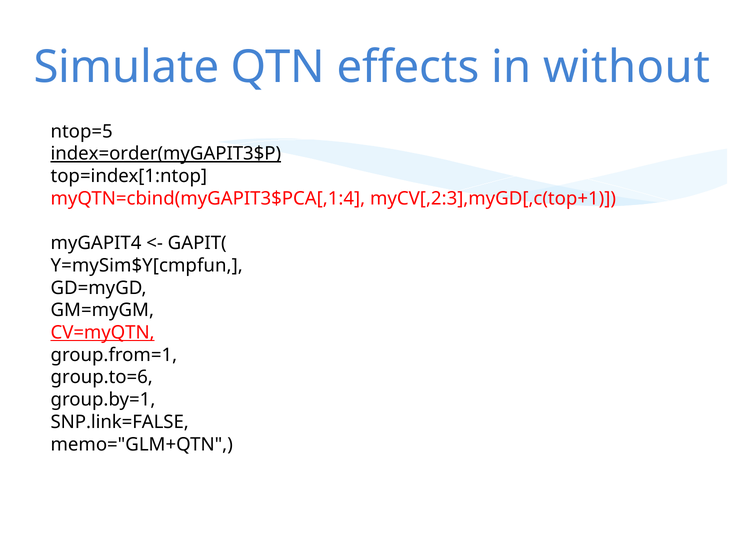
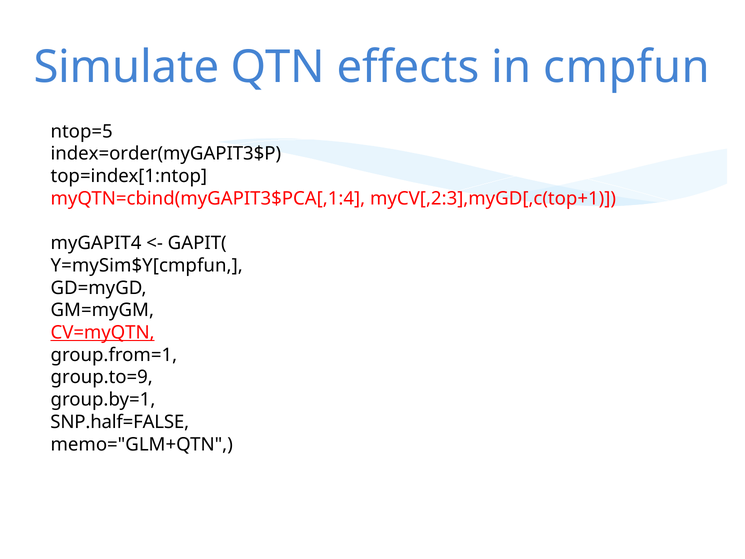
without: without -> cmpfun
index=order(myGAPIT3$P underline: present -> none
group.to=6: group.to=6 -> group.to=9
SNP.link=FALSE: SNP.link=FALSE -> SNP.half=FALSE
